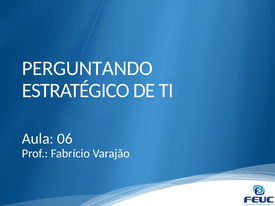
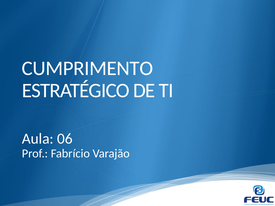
PERGUNTANDO: PERGUNTANDO -> CUMPRIMENTO
